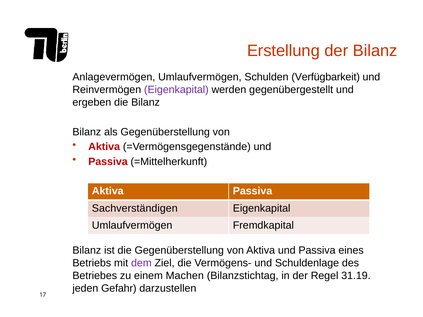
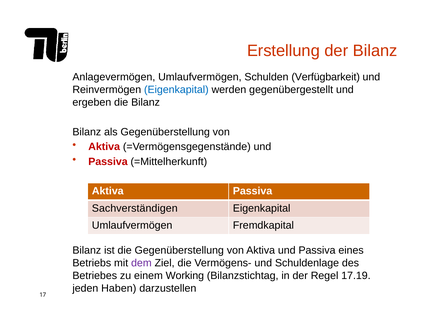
Eigenkapital at (176, 90) colour: purple -> blue
Machen: Machen -> Working
31.19: 31.19 -> 17.19
Gefahr: Gefahr -> Haben
